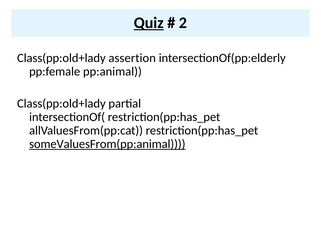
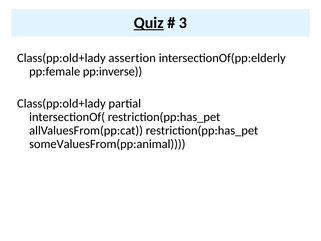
2: 2 -> 3
pp:animal: pp:animal -> pp:inverse
someValuesFrom(pp:animal underline: present -> none
